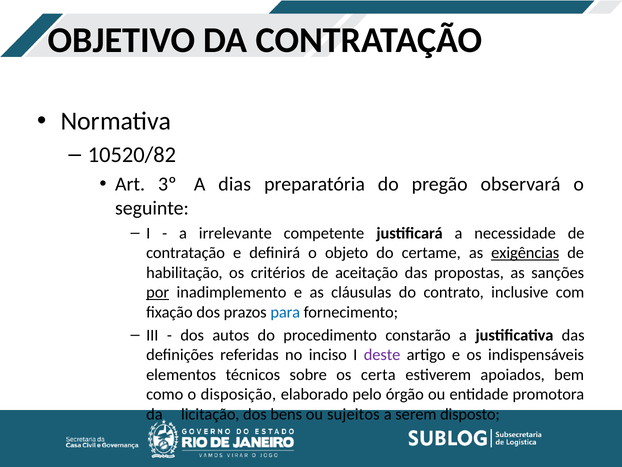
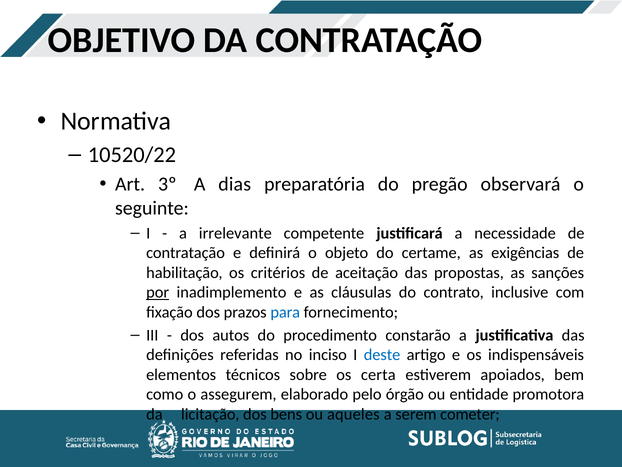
10520/82: 10520/82 -> 10520/22
exigências underline: present -> none
deste colour: purple -> blue
disposição: disposição -> assegurem
sujeitos: sujeitos -> aqueles
disposto: disposto -> cometer
